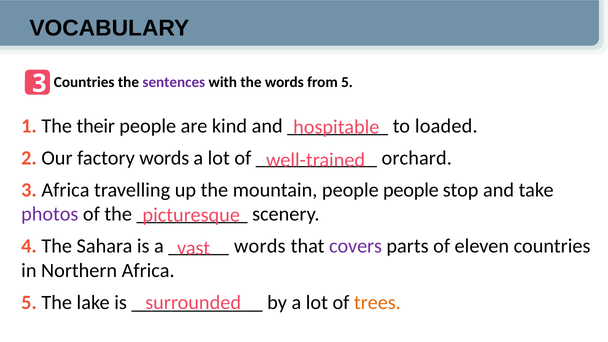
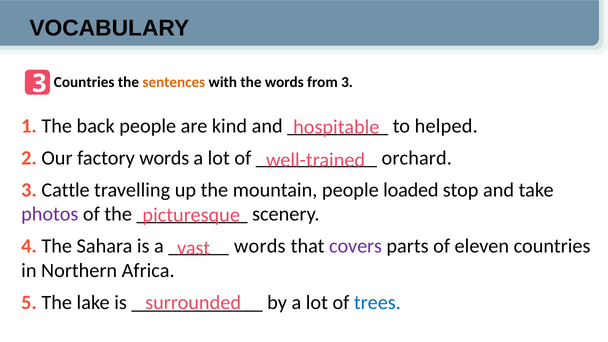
sentences colour: purple -> orange
from 5: 5 -> 3
their: their -> back
loaded: loaded -> helped
3 Africa: Africa -> Cattle
people people: people -> loaded
trees colour: orange -> blue
